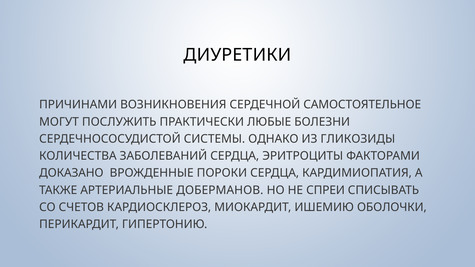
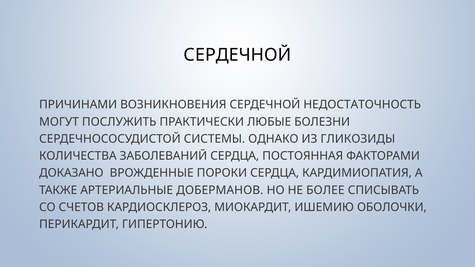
ДИУРЕТИКИ at (237, 55): ДИУРЕТИКИ -> СЕРДЕЧНОЙ
САМОСТОЯТЕЛЬНОЕ: САМОСТОЯТЕЛЬНОЕ -> НЕДОСТАТОЧНОСТЬ
ЭРИТРОЦИТЫ: ЭРИТРОЦИТЫ -> ПОСТОЯННАЯ
СПРЕИ: СПРЕИ -> БОЛЕЕ
